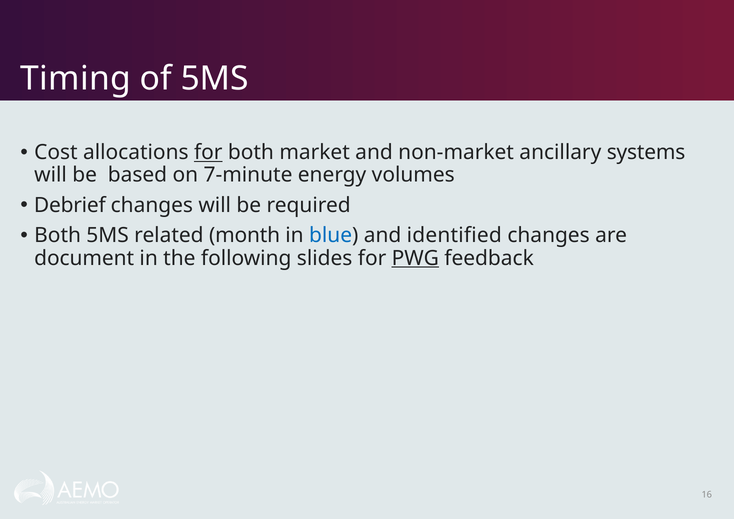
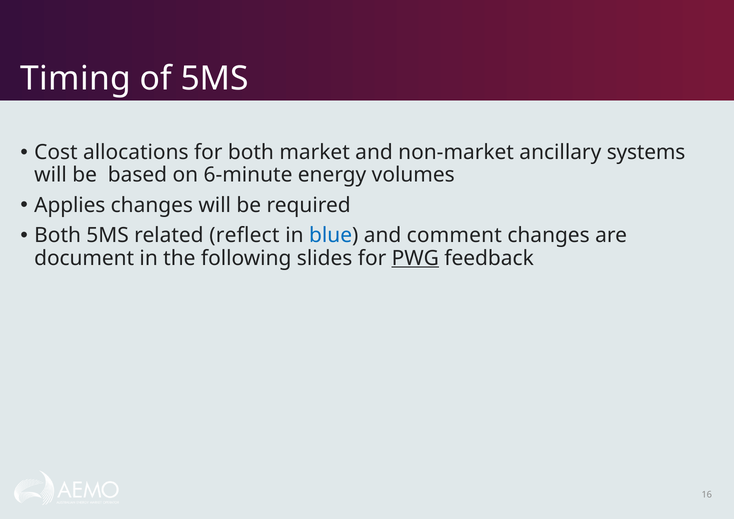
for at (208, 152) underline: present -> none
7-minute: 7-minute -> 6-minute
Debrief: Debrief -> Applies
month: month -> reflect
identified: identified -> comment
